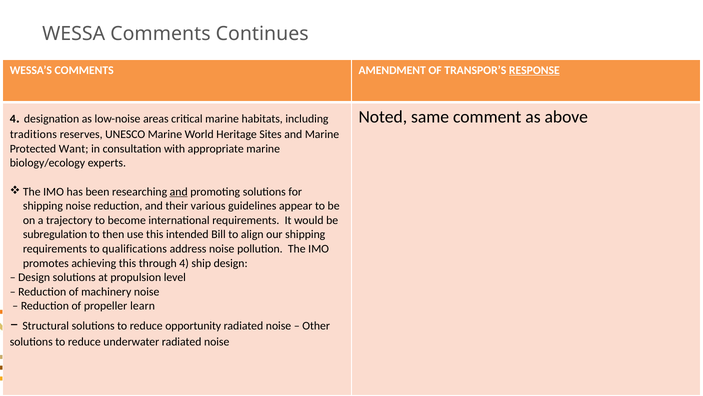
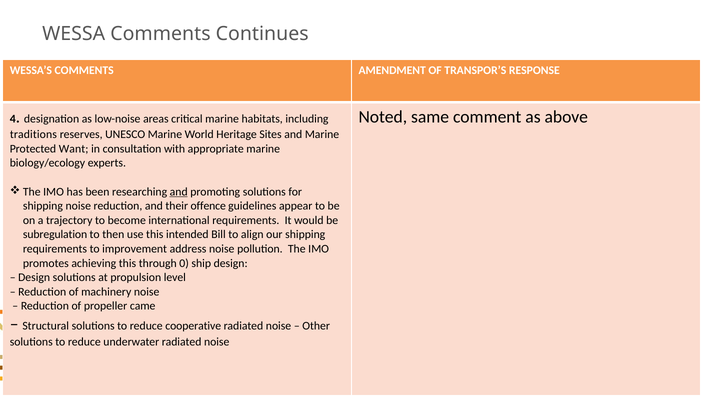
RESPONSE underline: present -> none
various: various -> offence
qualifications: qualifications -> improvement
through 4: 4 -> 0
learn: learn -> came
opportunity: opportunity -> cooperative
